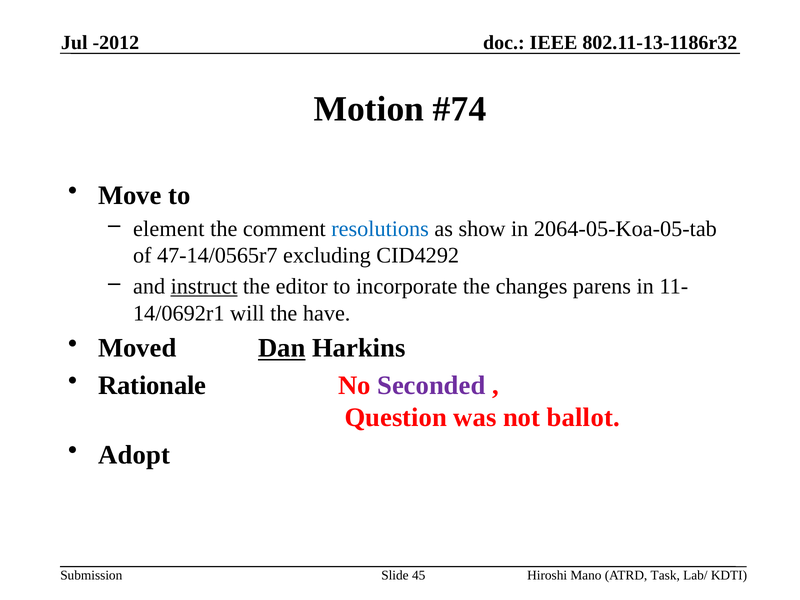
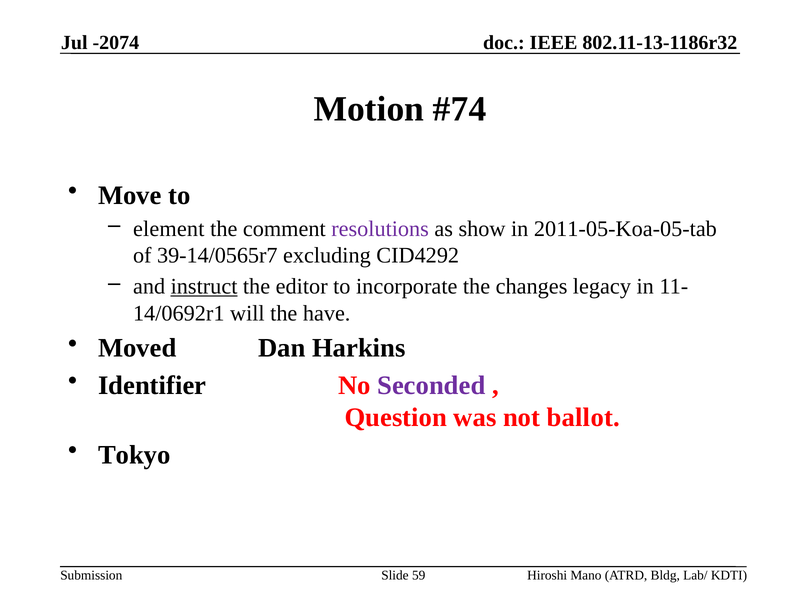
-2012: -2012 -> -2074
resolutions colour: blue -> purple
2064-05-Koa-05-tab: 2064-05-Koa-05-tab -> 2011-05-Koa-05-tab
47-14/0565r7: 47-14/0565r7 -> 39-14/0565r7
parens: parens -> legacy
Dan underline: present -> none
Rationale: Rationale -> Identifier
Adopt: Adopt -> Tokyo
45: 45 -> 59
Task: Task -> Bldg
